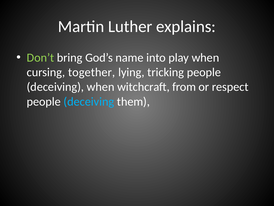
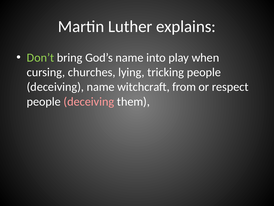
together: together -> churches
deceiving when: when -> name
deceiving at (89, 101) colour: light blue -> pink
